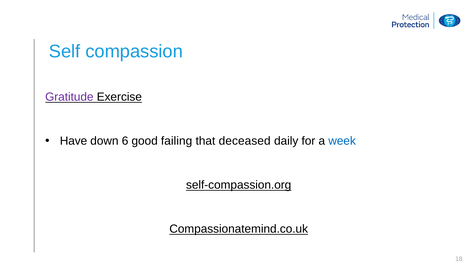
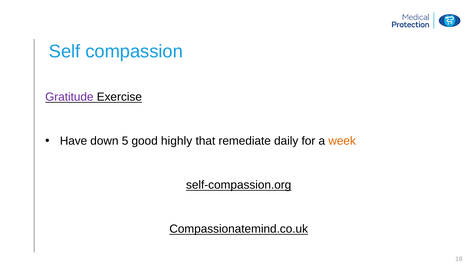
6: 6 -> 5
failing: failing -> highly
deceased: deceased -> remediate
week colour: blue -> orange
